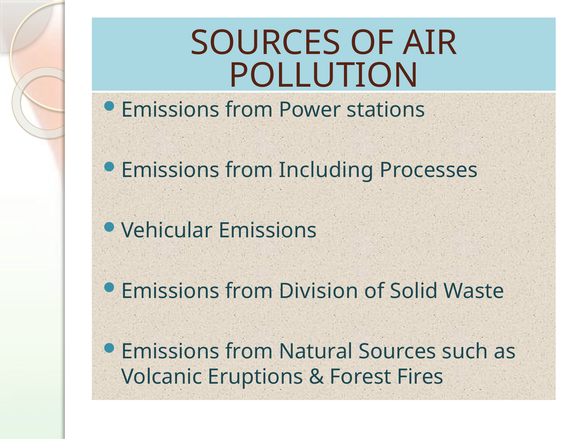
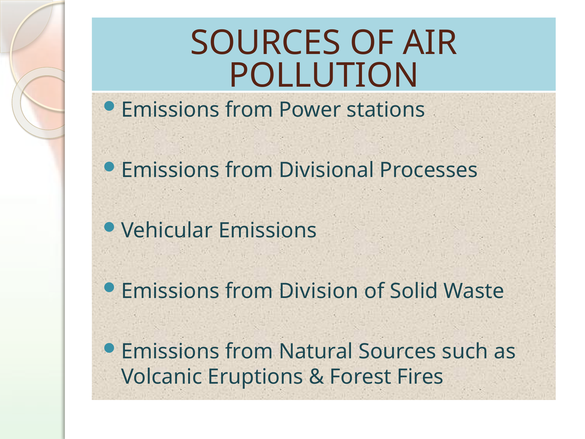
Including: Including -> Divisional
